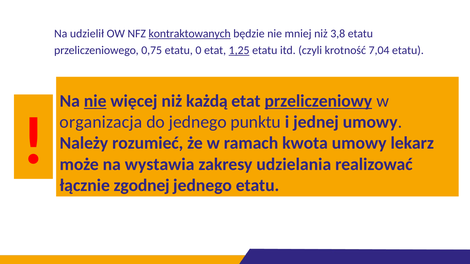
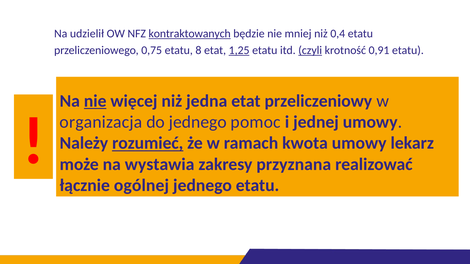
3,8: 3,8 -> 0,4
0: 0 -> 8
czyli underline: none -> present
7,04: 7,04 -> 0,91
każdą: każdą -> jedna
przeliczeniowy underline: present -> none
punktu: punktu -> pomoc
rozumieć underline: none -> present
udzielania: udzielania -> przyznana
zgodnej: zgodnej -> ogólnej
